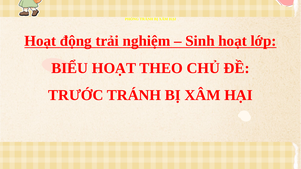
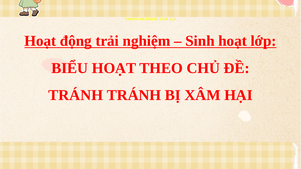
TRƯỚC at (76, 95): TRƯỚC -> TRÁNH
